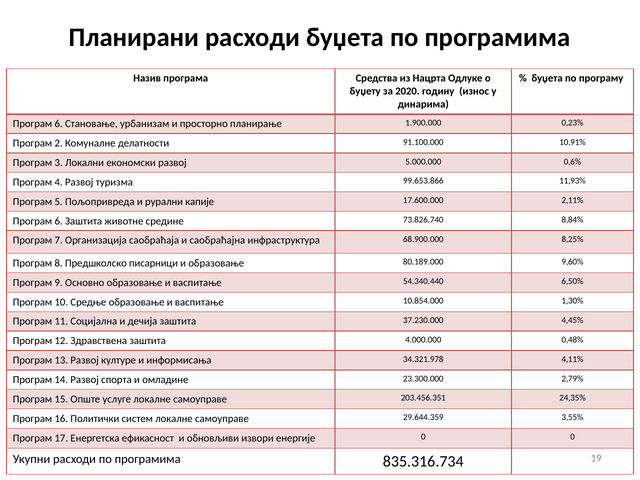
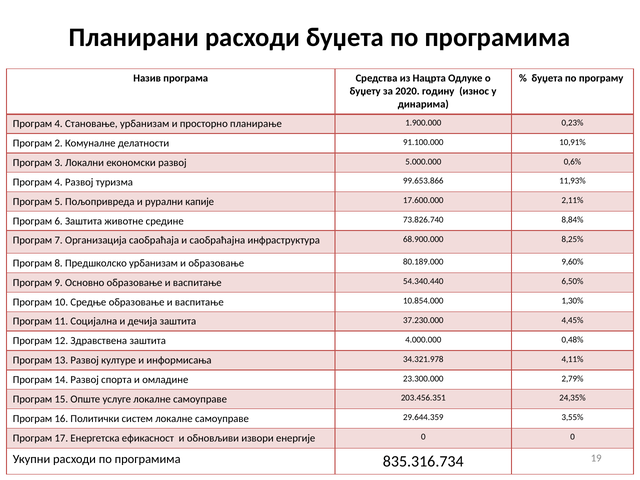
6 at (59, 124): 6 -> 4
Предшколско писарници: писарници -> урбанизам
